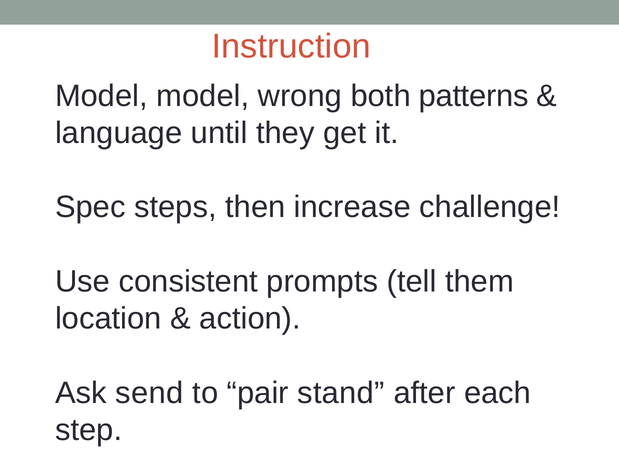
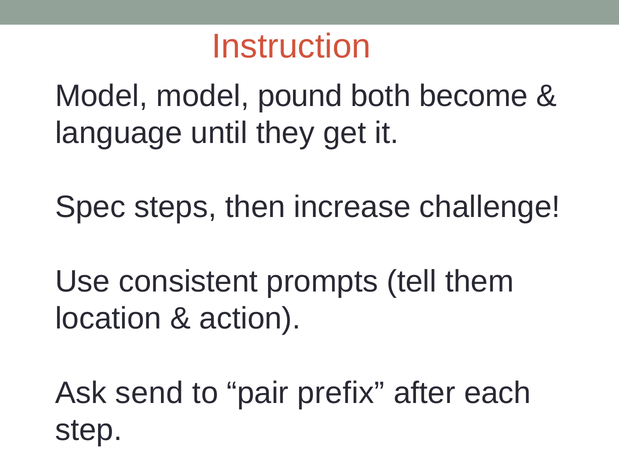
wrong: wrong -> pound
patterns: patterns -> become
stand: stand -> prefix
